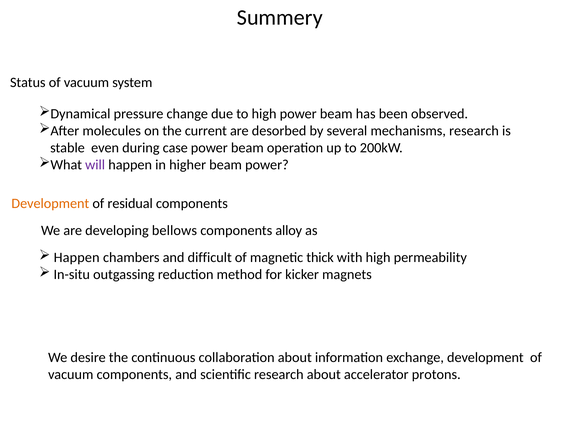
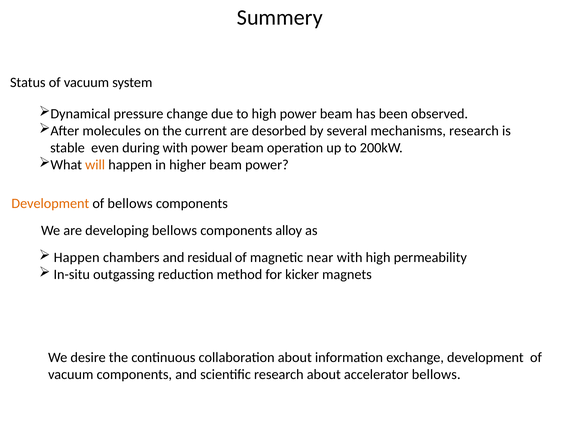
during case: case -> with
will colour: purple -> orange
of residual: residual -> bellows
difficult: difficult -> residual
thick: thick -> near
accelerator protons: protons -> bellows
